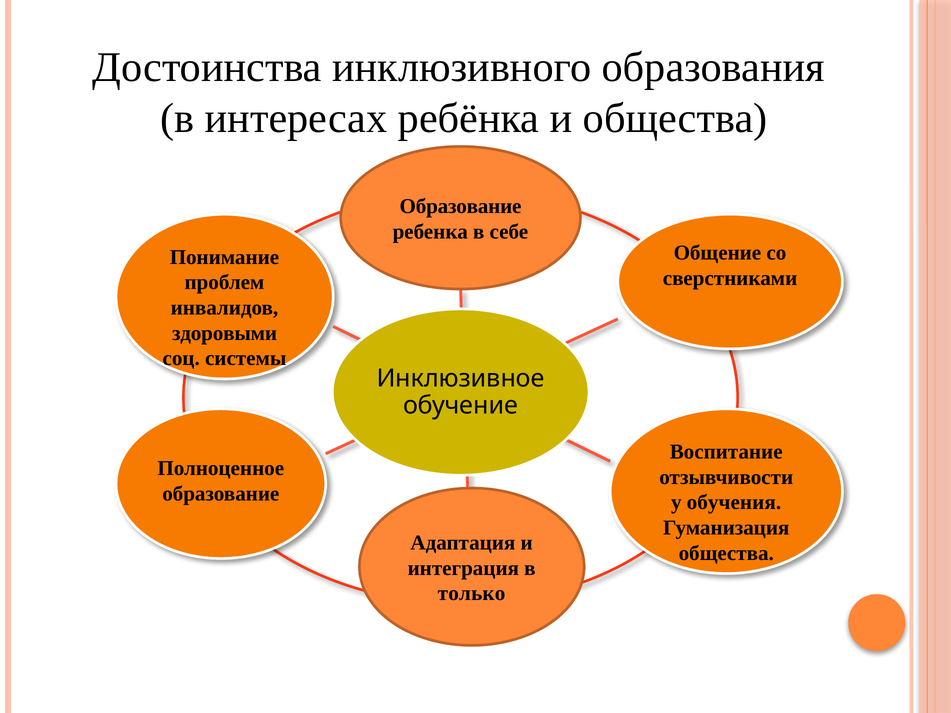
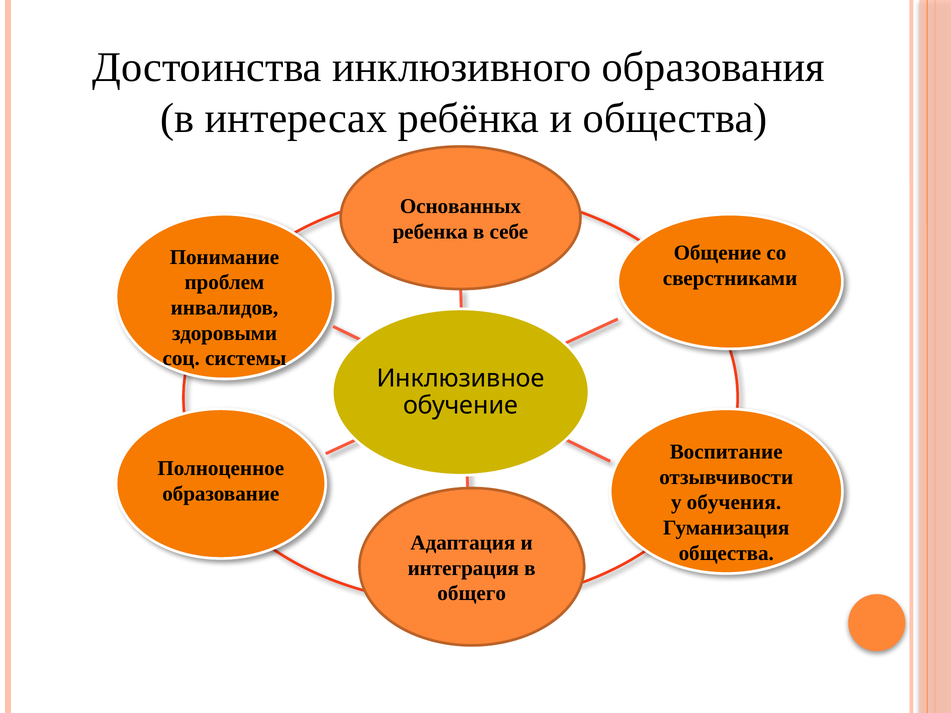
Образование at (461, 207): Образование -> Основанных
только: только -> общего
